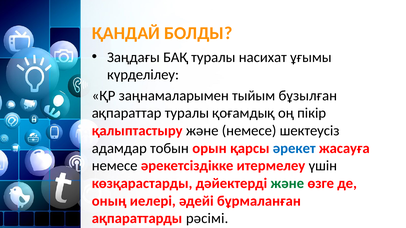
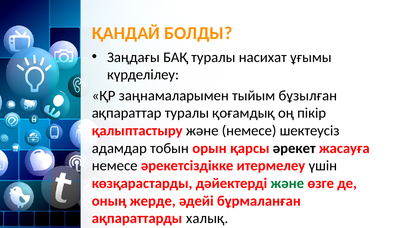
әрекет colour: blue -> black
иелері: иелері -> жерде
рәсімі: рәсімі -> халық
